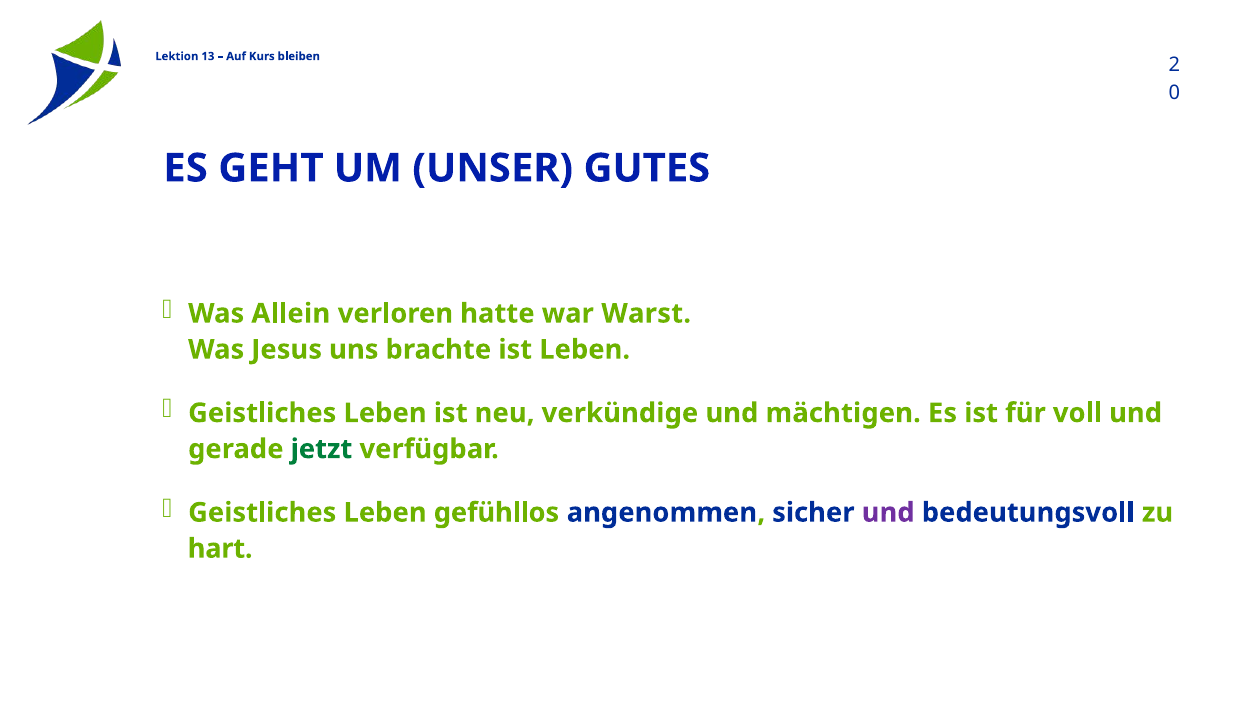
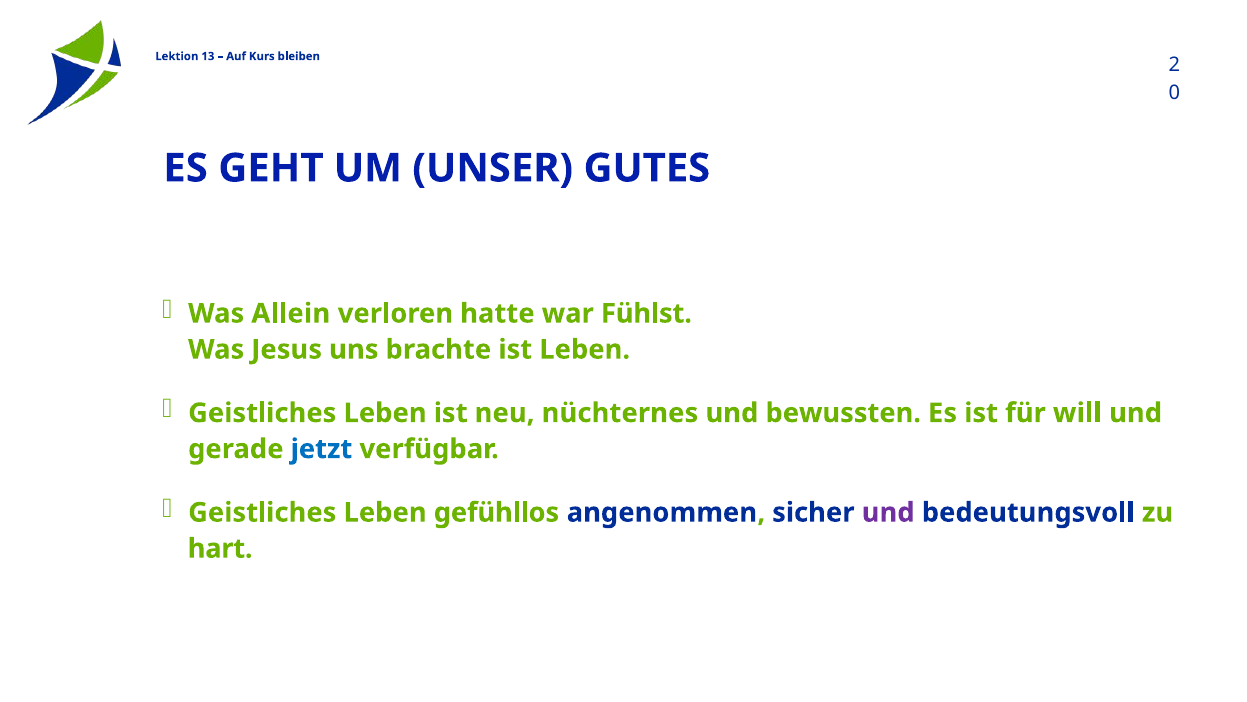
Warst: Warst -> Fühlst
verkündige: verkündige -> nüchternes
mächtigen: mächtigen -> bewussten
voll: voll -> will
jetzt colour: green -> blue
